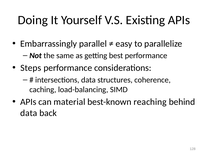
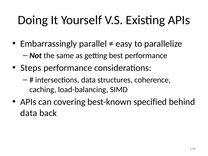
material: material -> covering
reaching: reaching -> specified
